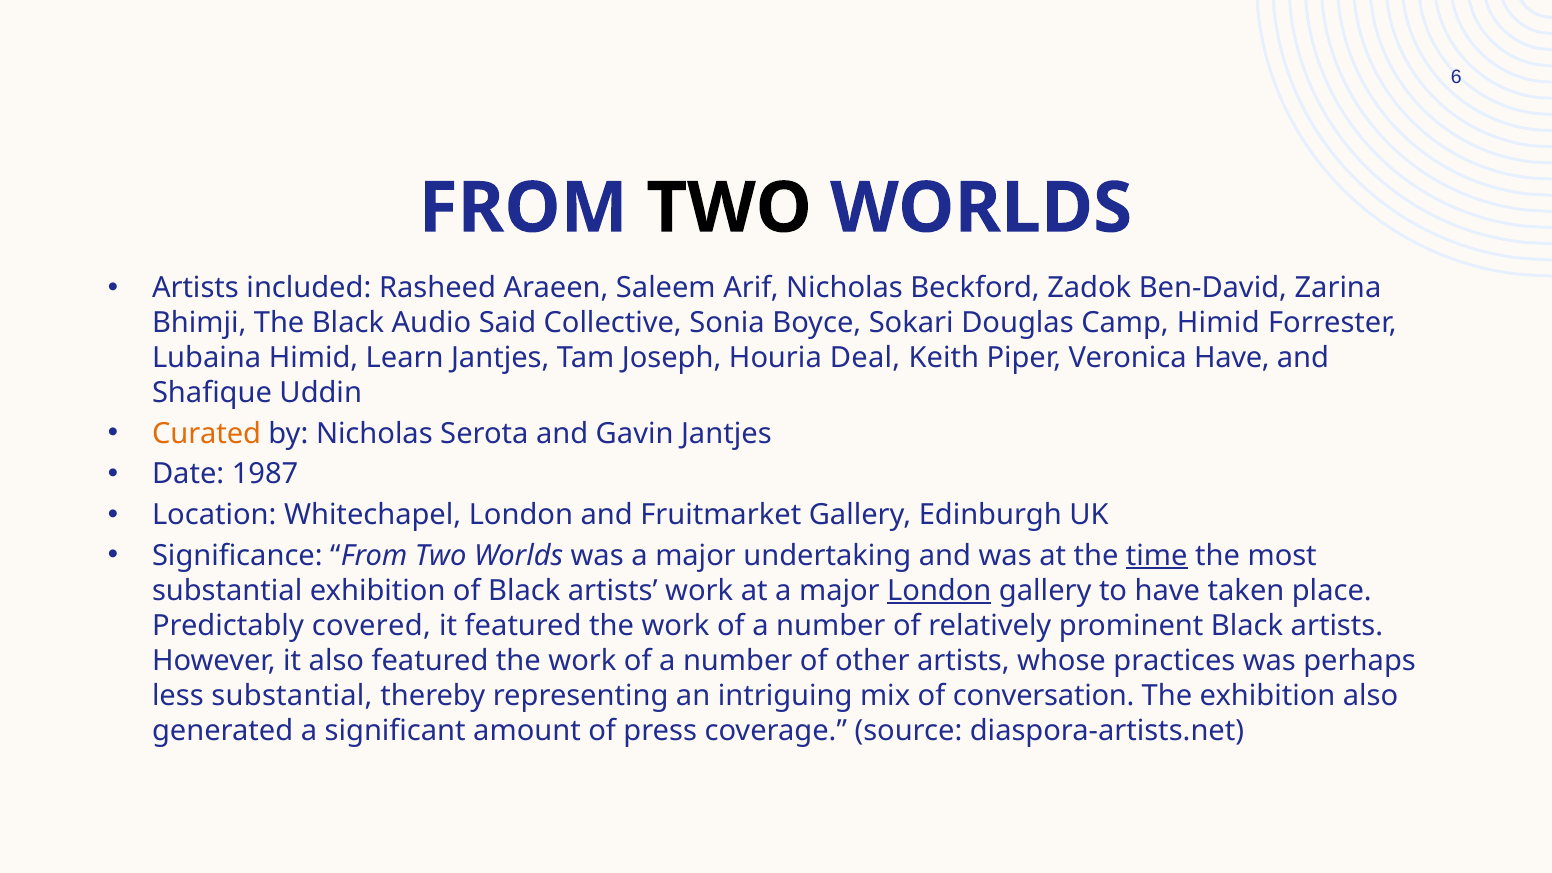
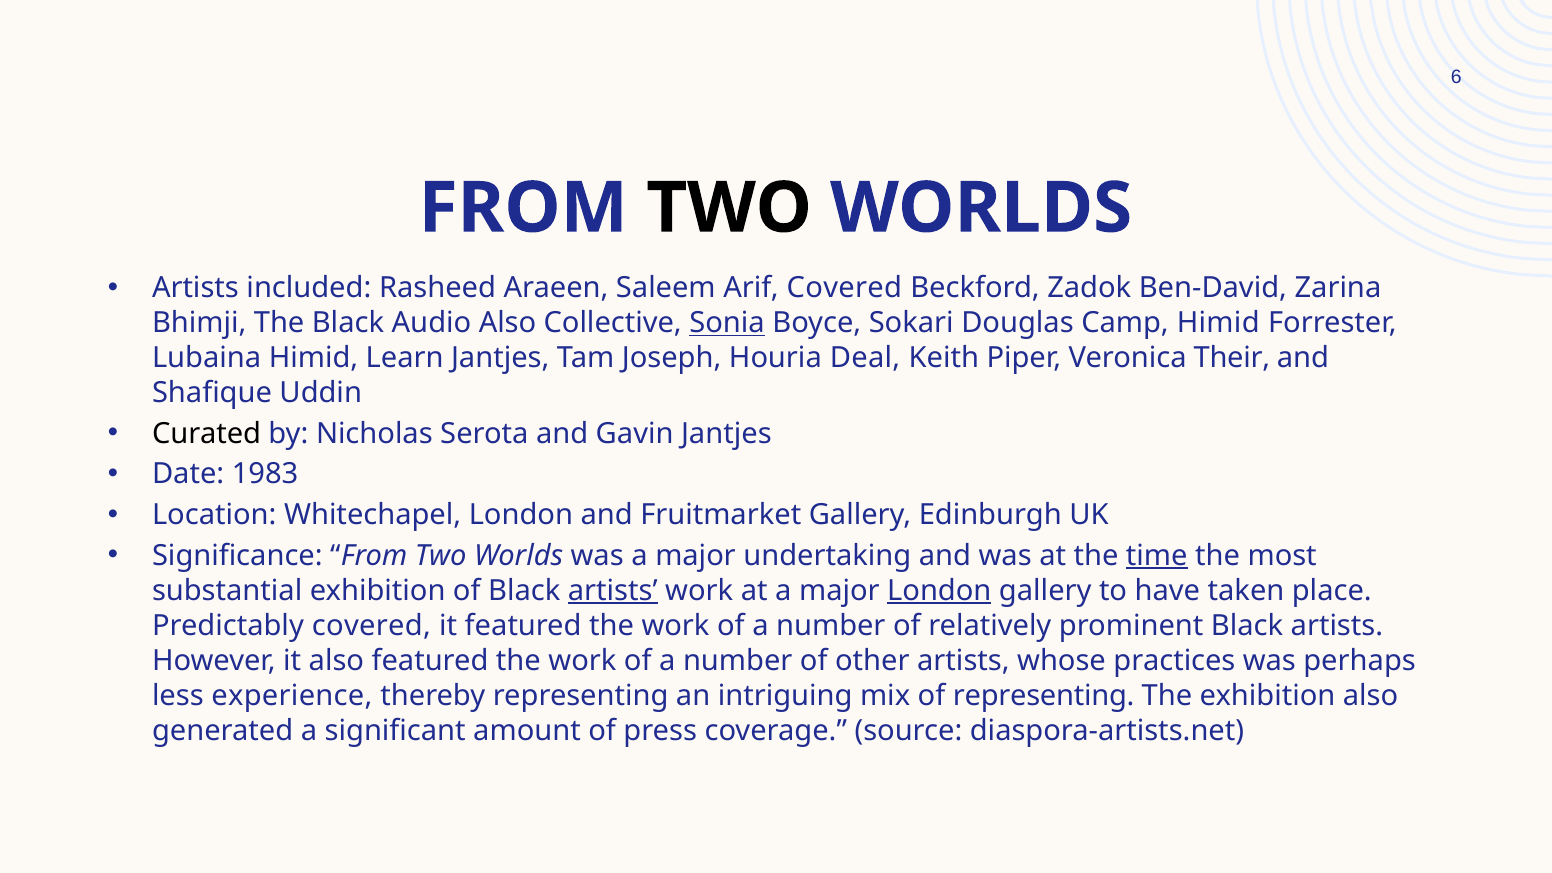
Arif Nicholas: Nicholas -> Covered
Audio Said: Said -> Also
Sonia underline: none -> present
Veronica Have: Have -> Their
Curated colour: orange -> black
1987: 1987 -> 1983
artists at (613, 591) underline: none -> present
less substantial: substantial -> experience
of conversation: conversation -> representing
